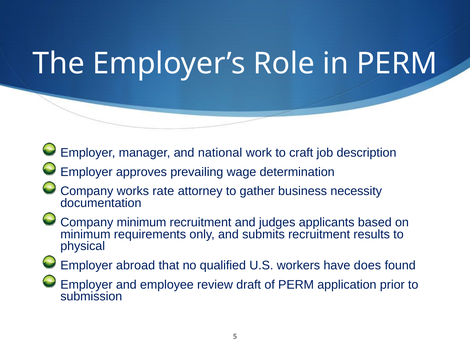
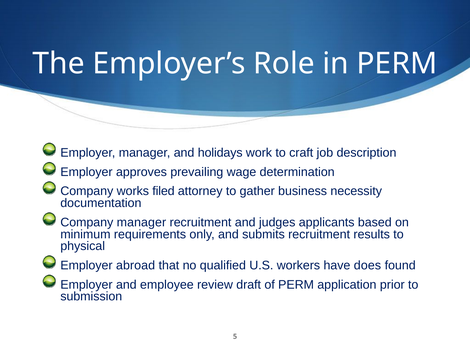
national: national -> holidays
rate: rate -> filed
Company minimum: minimum -> manager
